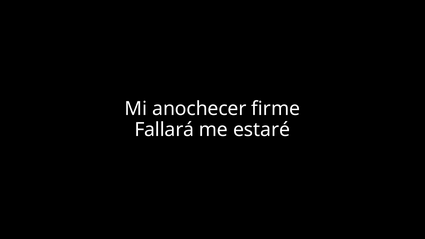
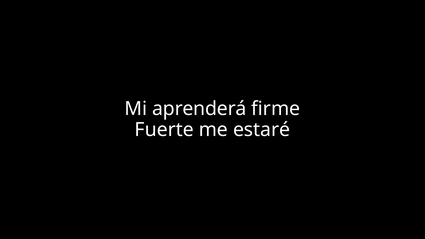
anochecer: anochecer -> aprenderá
Fallará: Fallará -> Fuerte
